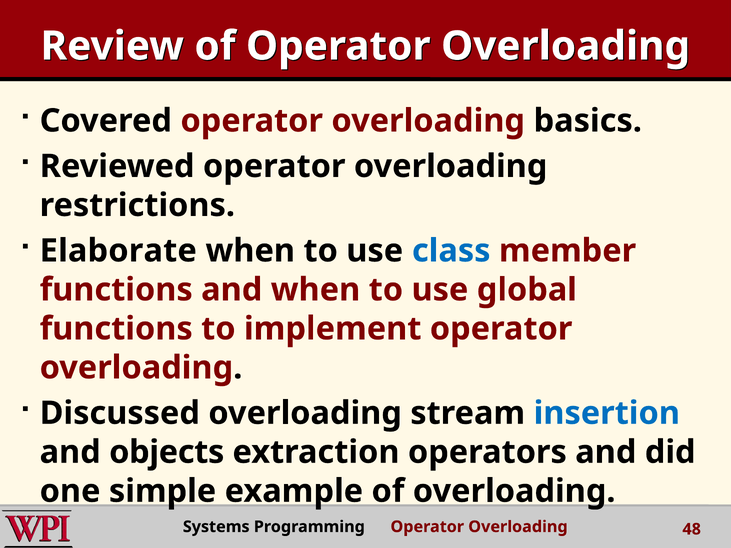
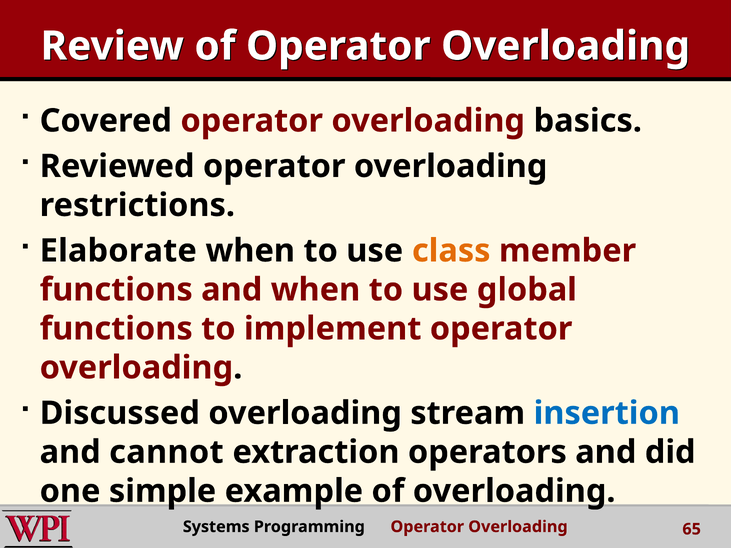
class colour: blue -> orange
objects: objects -> cannot
48: 48 -> 65
